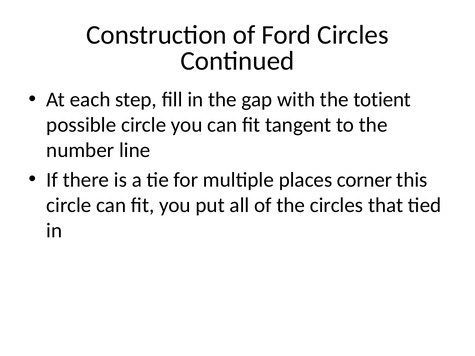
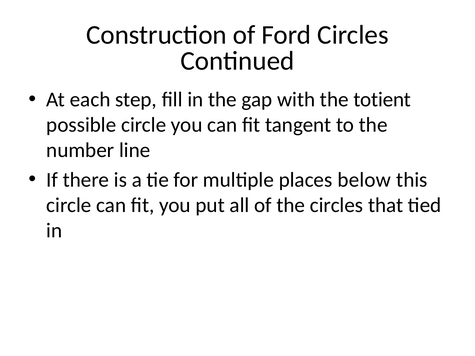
corner: corner -> below
